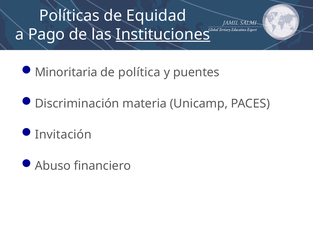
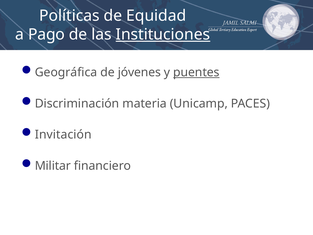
Minoritaria: Minoritaria -> Geográfica
política: política -> jóvenes
puentes underline: none -> present
Abuso: Abuso -> Militar
